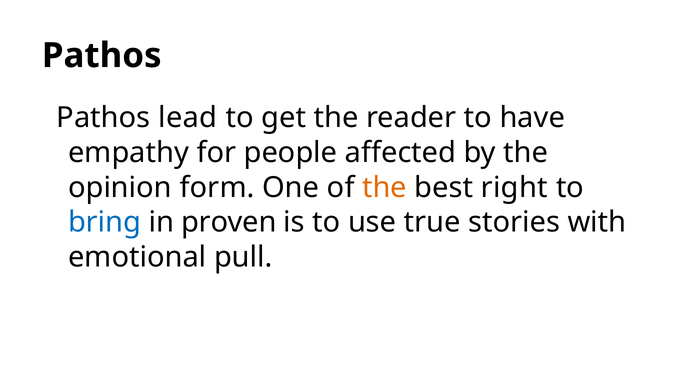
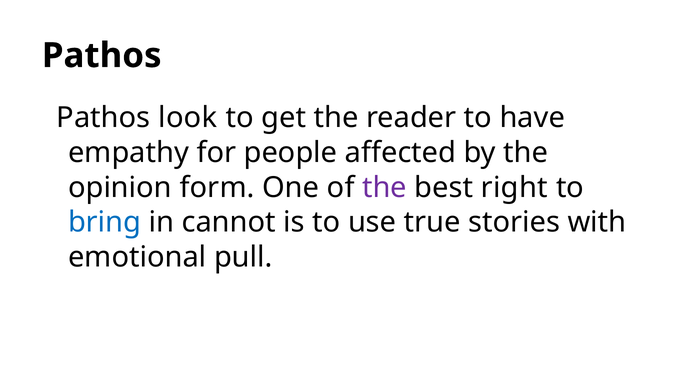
lead: lead -> look
the at (384, 188) colour: orange -> purple
proven: proven -> cannot
